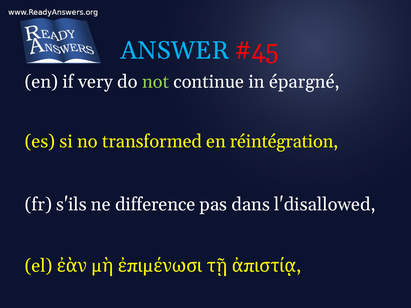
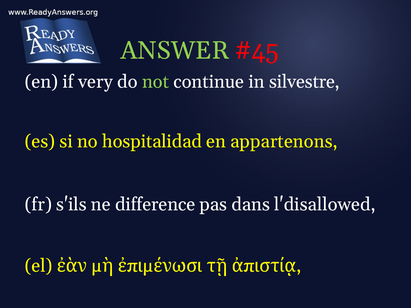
ANSWER colour: light blue -> light green
épargné: épargné -> silvestre
transformed: transformed -> hospitalidad
réintégration: réintégration -> appartenons
